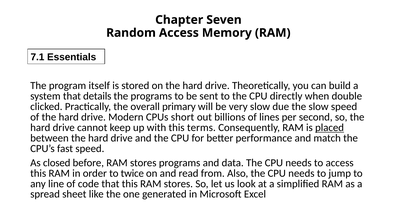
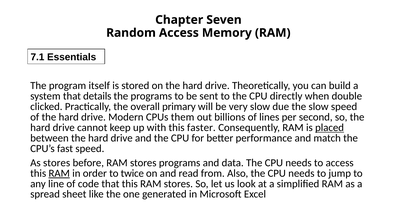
short: short -> them
terms: terms -> faster
As closed: closed -> stores
RAM at (59, 173) underline: none -> present
